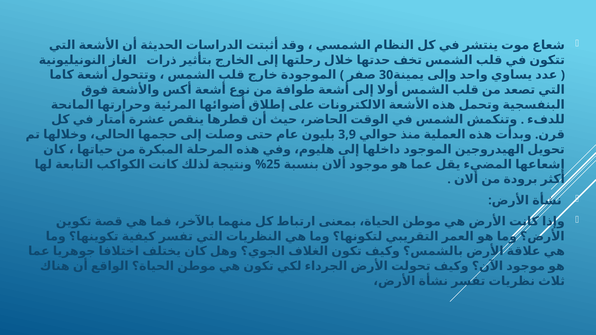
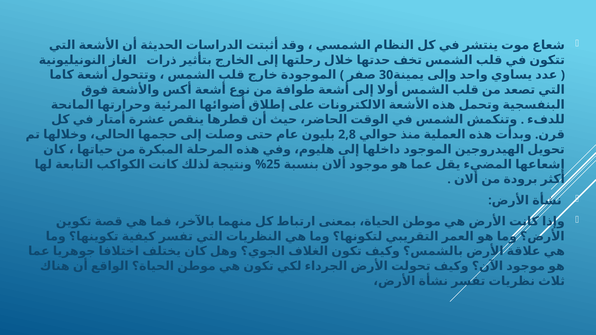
3,9: 3,9 -> 2,8
